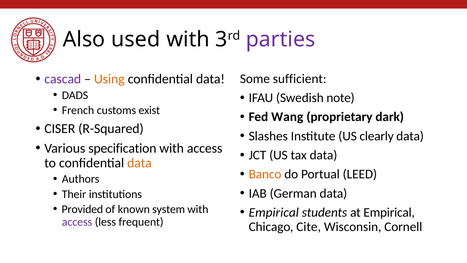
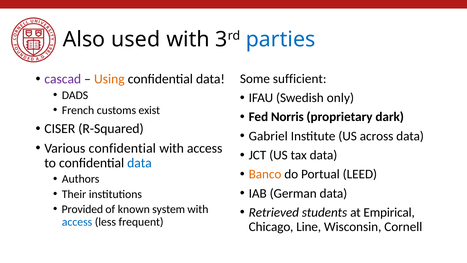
parties colour: purple -> blue
note: note -> only
Wang: Wang -> Norris
Slashes: Slashes -> Gabriel
clearly: clearly -> across
Various specification: specification -> confidential
data at (140, 163) colour: orange -> blue
Empirical at (274, 212): Empirical -> Retrieved
access at (77, 222) colour: purple -> blue
Cite: Cite -> Line
